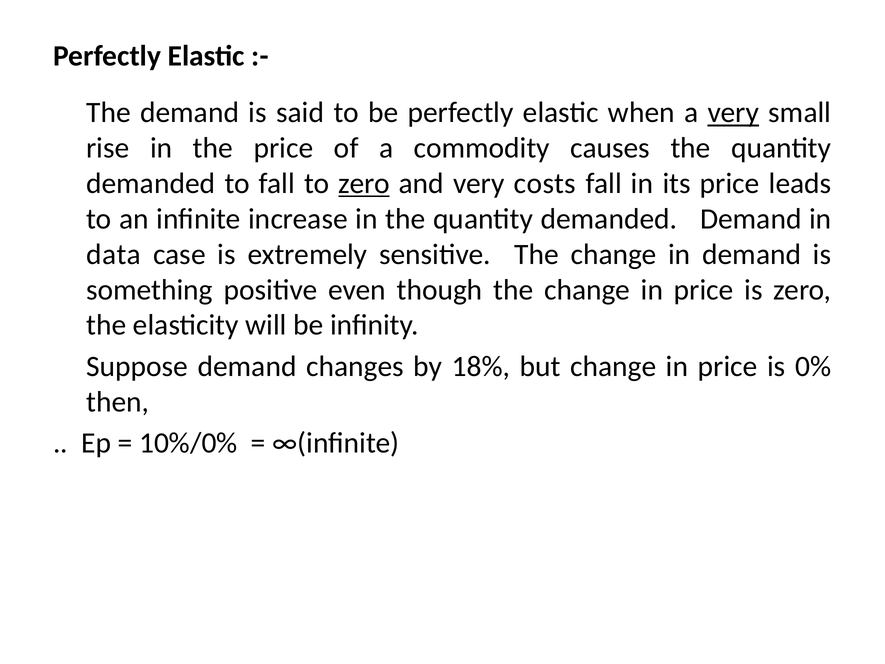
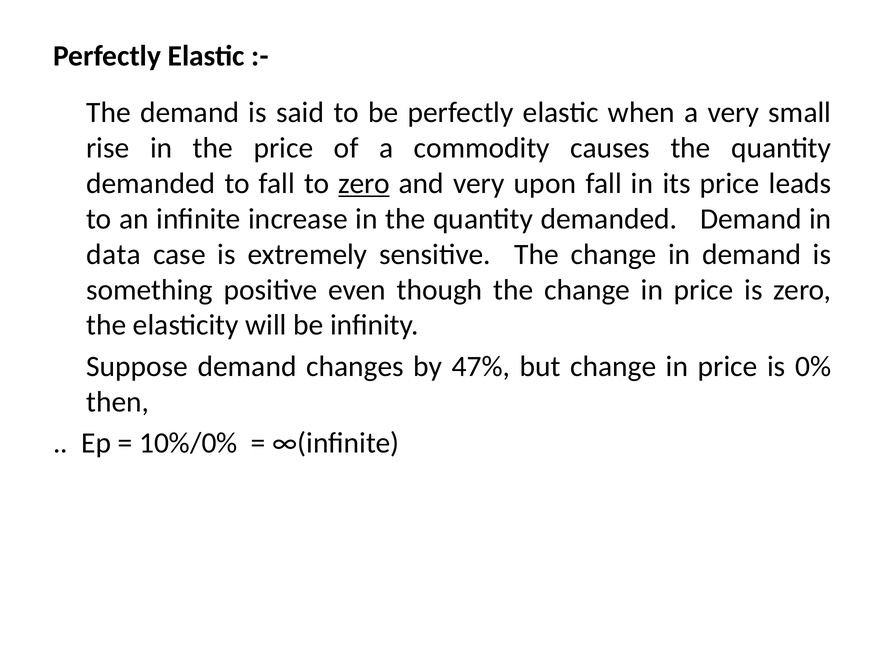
very at (733, 113) underline: present -> none
costs: costs -> upon
18%: 18% -> 47%
